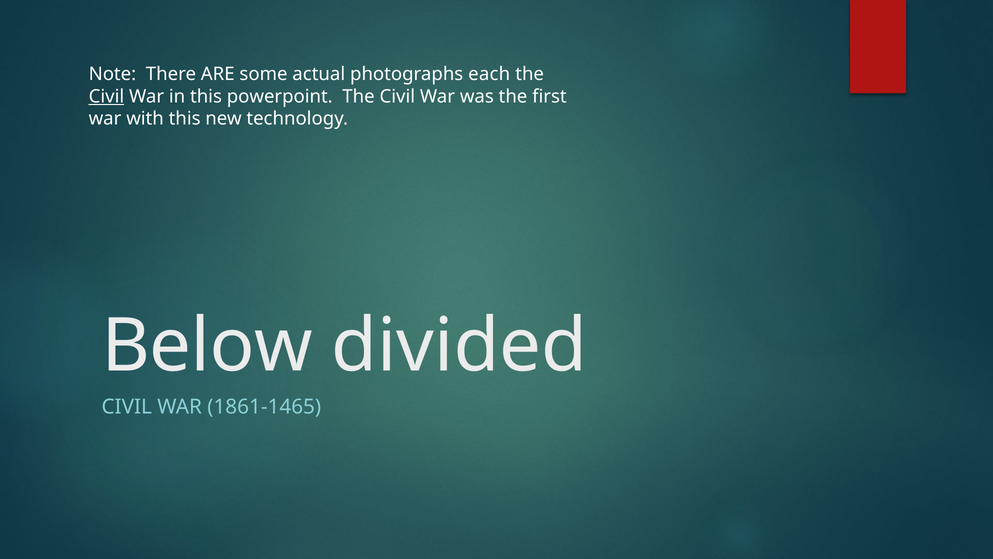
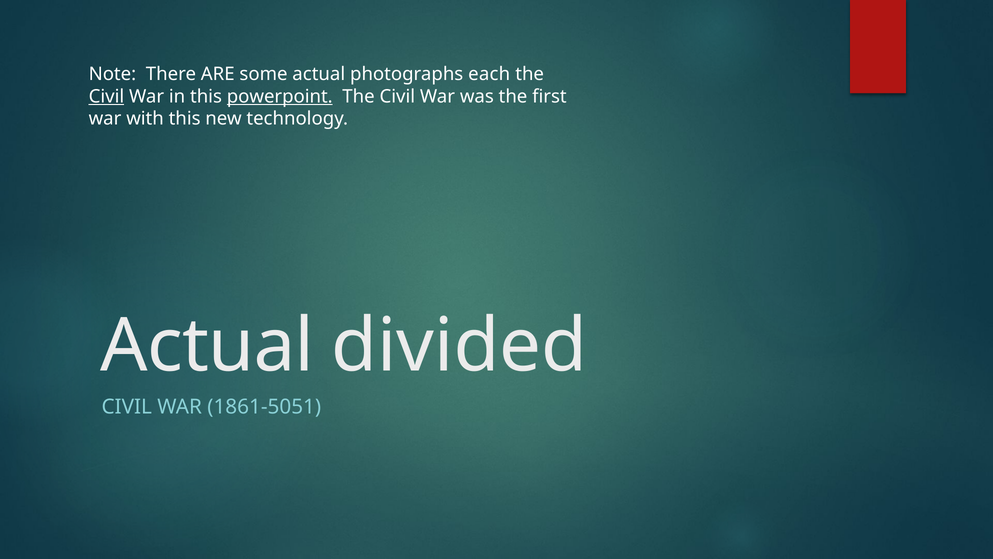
powerpoint underline: none -> present
Below at (207, 346): Below -> Actual
1861-1465: 1861-1465 -> 1861-5051
